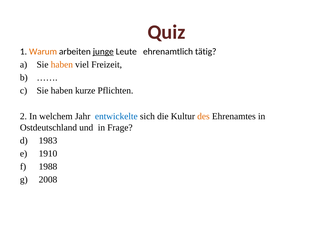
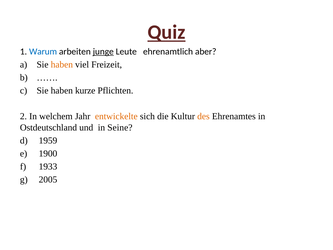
Quiz underline: none -> present
Warum colour: orange -> blue
tätig: tätig -> aber
entwickelte colour: blue -> orange
Frage: Frage -> Seine
1983: 1983 -> 1959
1910: 1910 -> 1900
1988: 1988 -> 1933
2008: 2008 -> 2005
